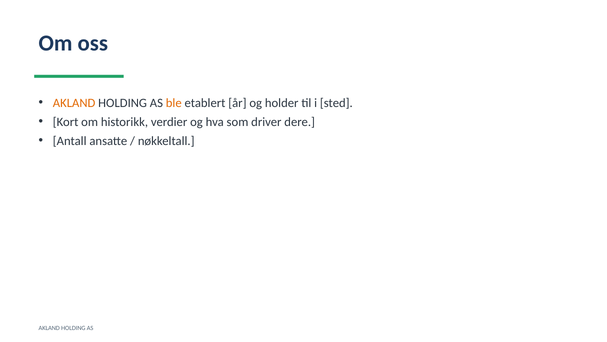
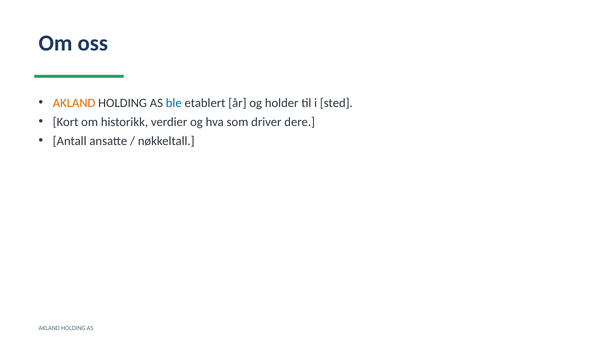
ble colour: orange -> blue
